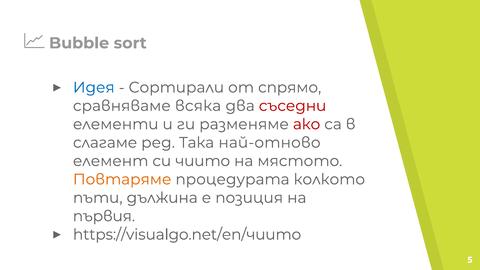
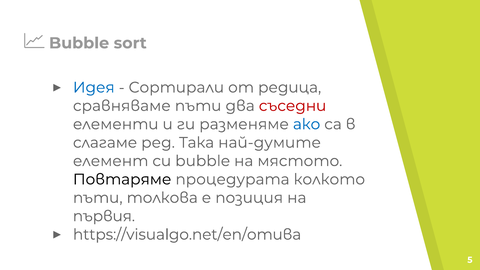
спрямо: спрямо -> редица
сравнявaме всяка: всяка -> пъти
ако colour: red -> blue
най-отново: най-отново -> най-думите
си чиито: чиито -> bubble
Повтаряме colour: orange -> black
дължина: дължина -> толкова
https://visualgo.net/en/чиито: https://visualgo.net/en/чиито -> https://visualgo.net/en/отива
